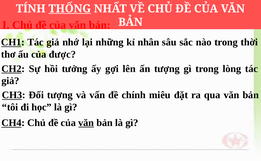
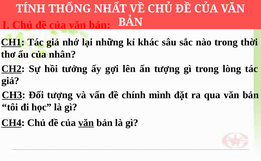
THỐNG underline: present -> none
nhân: nhân -> khác
được: được -> nhân
miêu: miêu -> mình
